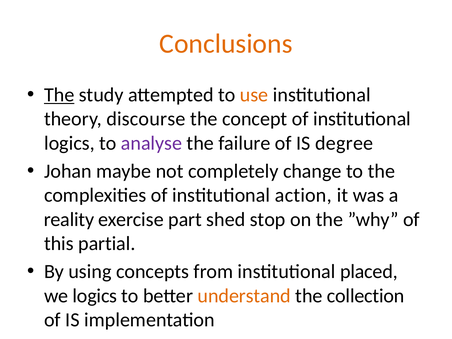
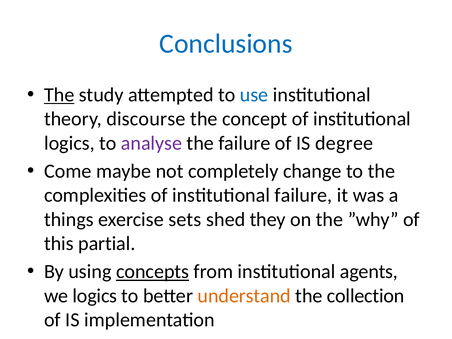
Conclusions colour: orange -> blue
use colour: orange -> blue
Johan: Johan -> Come
institutional action: action -> failure
reality: reality -> things
part: part -> sets
stop: stop -> they
concepts underline: none -> present
placed: placed -> agents
